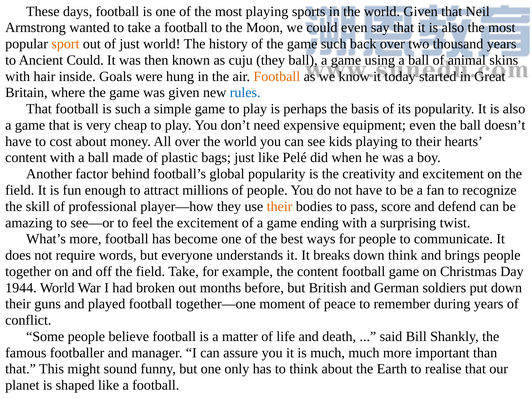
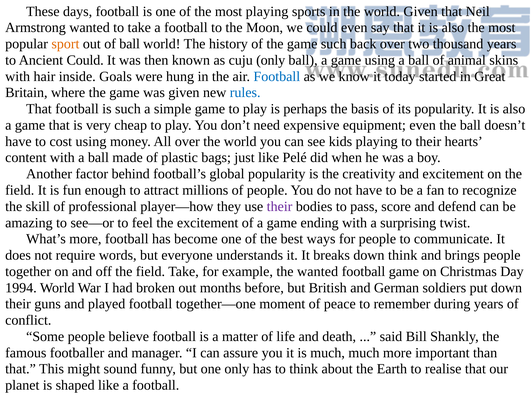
of just: just -> ball
cuju they: they -> only
Football at (277, 76) colour: orange -> blue
cost about: about -> using
their at (280, 206) colour: orange -> purple
the content: content -> wanted
1944: 1944 -> 1994
